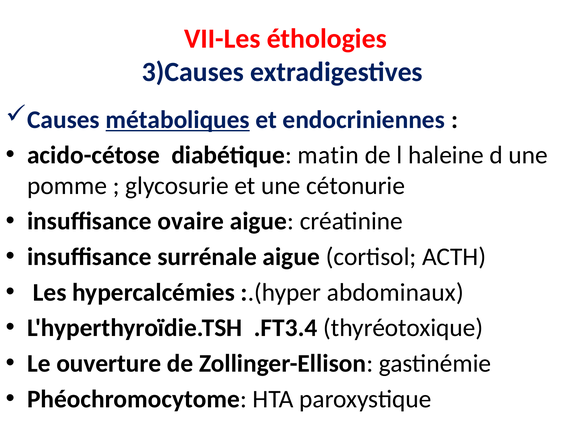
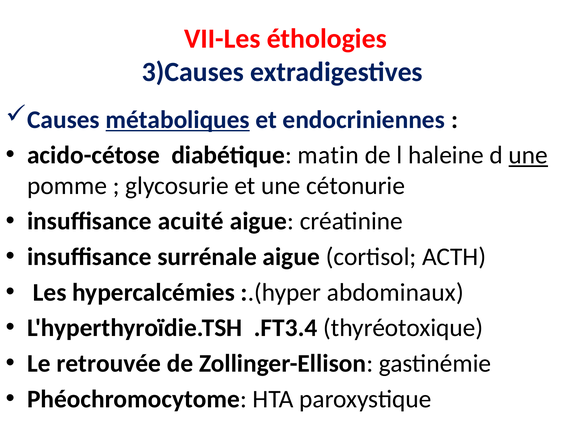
une at (528, 155) underline: none -> present
ovaire: ovaire -> acuité
ouverture: ouverture -> retrouvée
